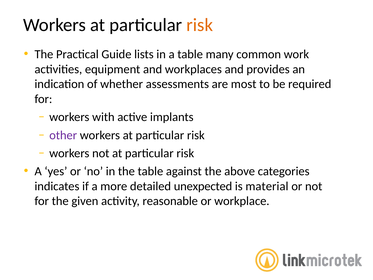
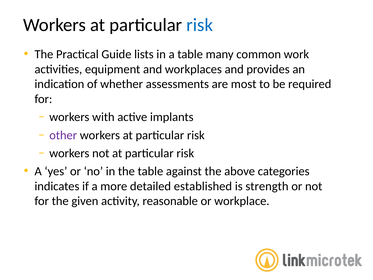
risk at (200, 25) colour: orange -> blue
unexpected: unexpected -> established
material: material -> strength
